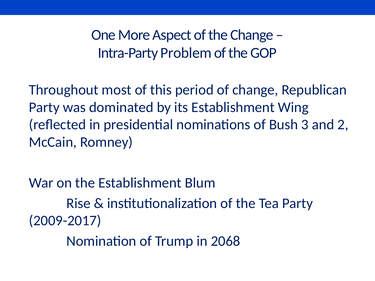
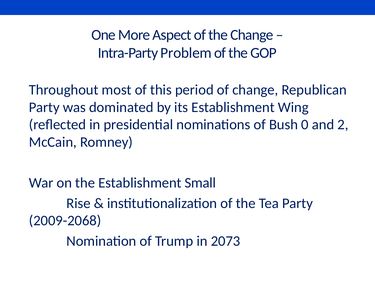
3: 3 -> 0
Blum: Blum -> Small
2009-2017: 2009-2017 -> 2009-2068
2068: 2068 -> 2073
